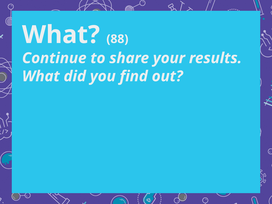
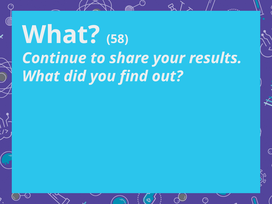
88: 88 -> 58
